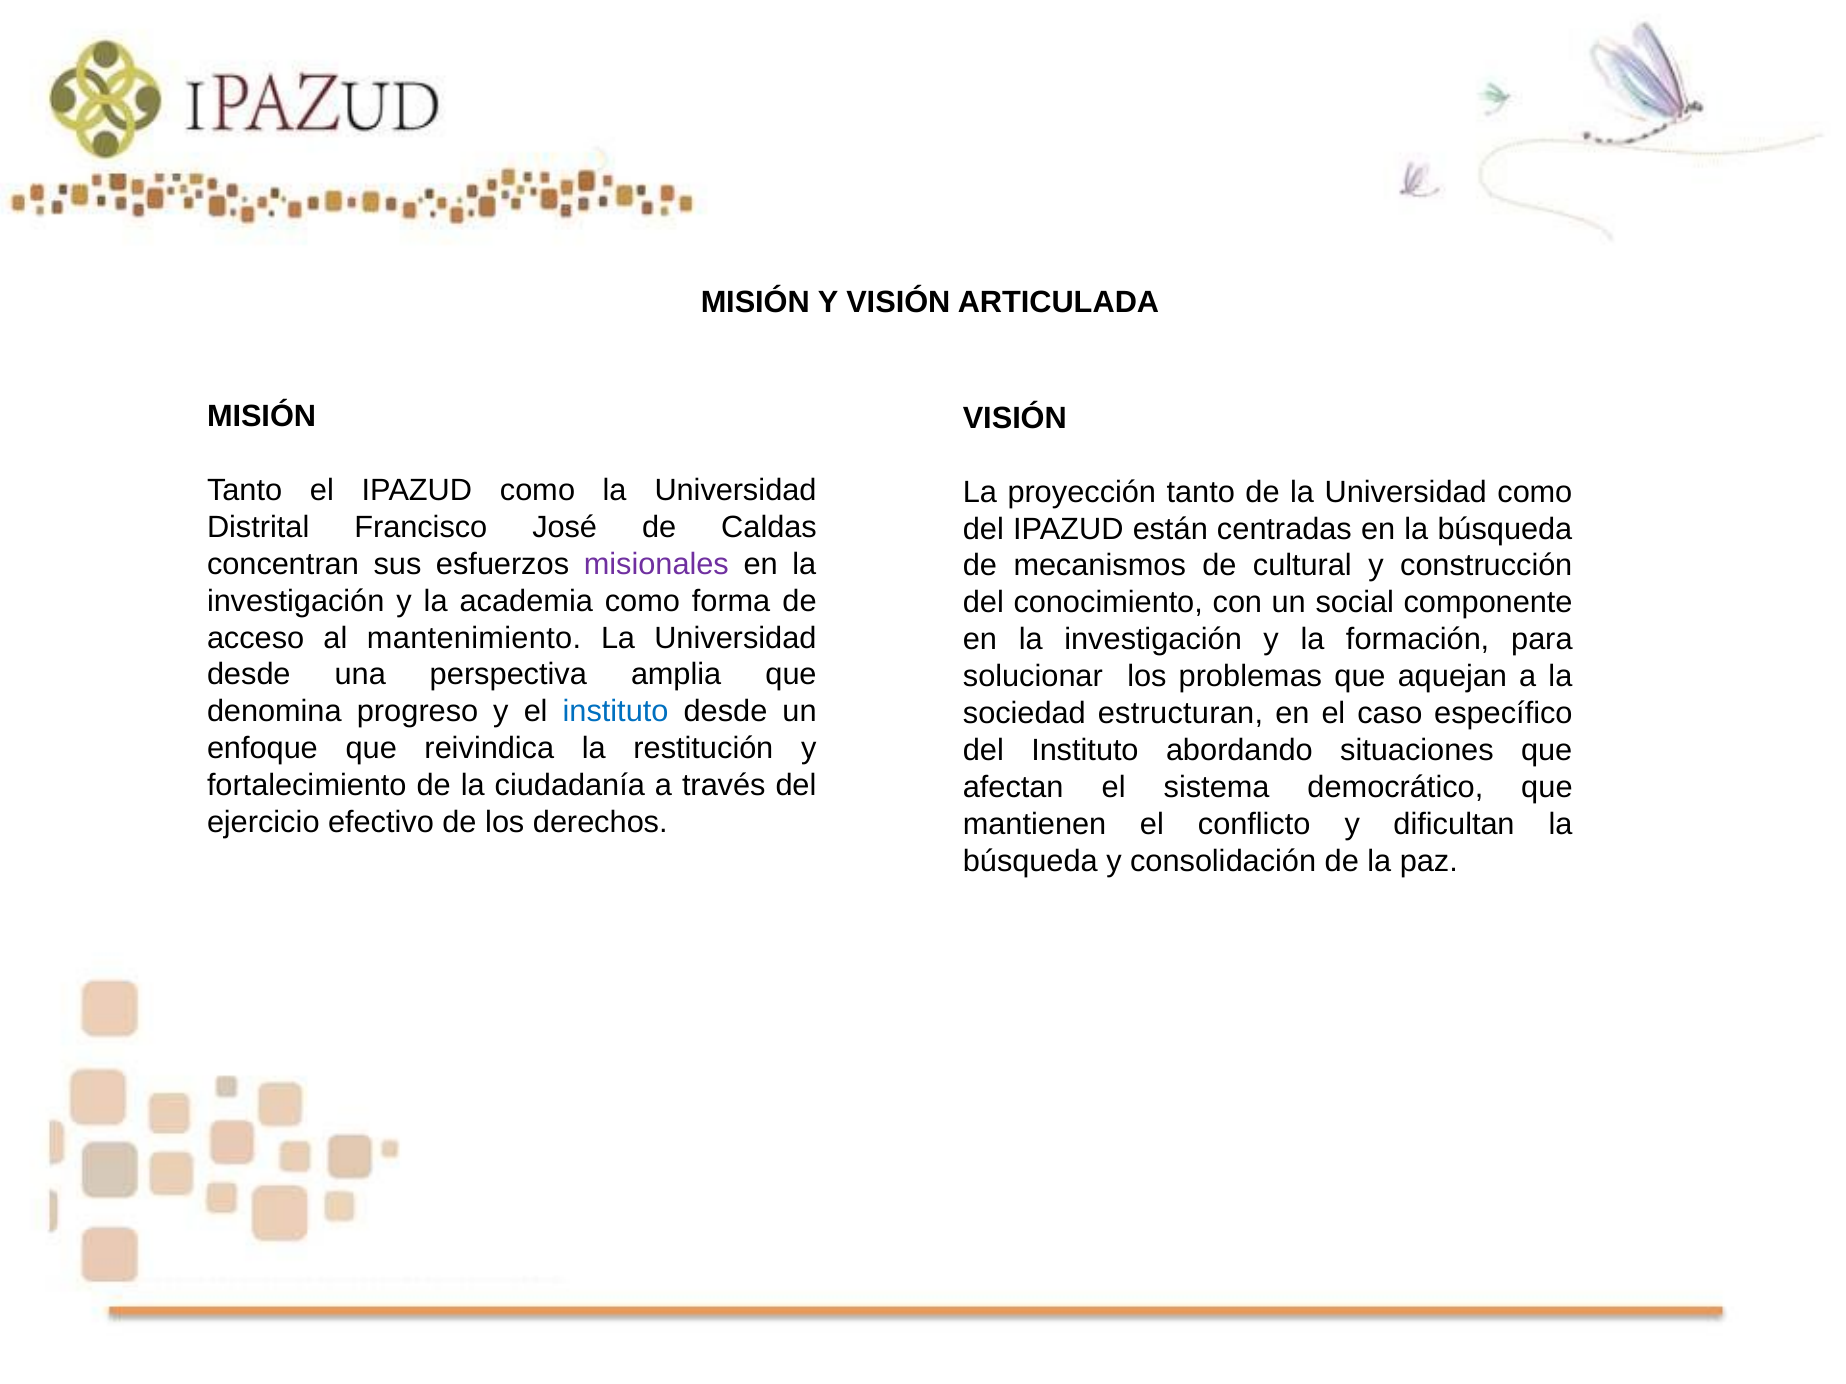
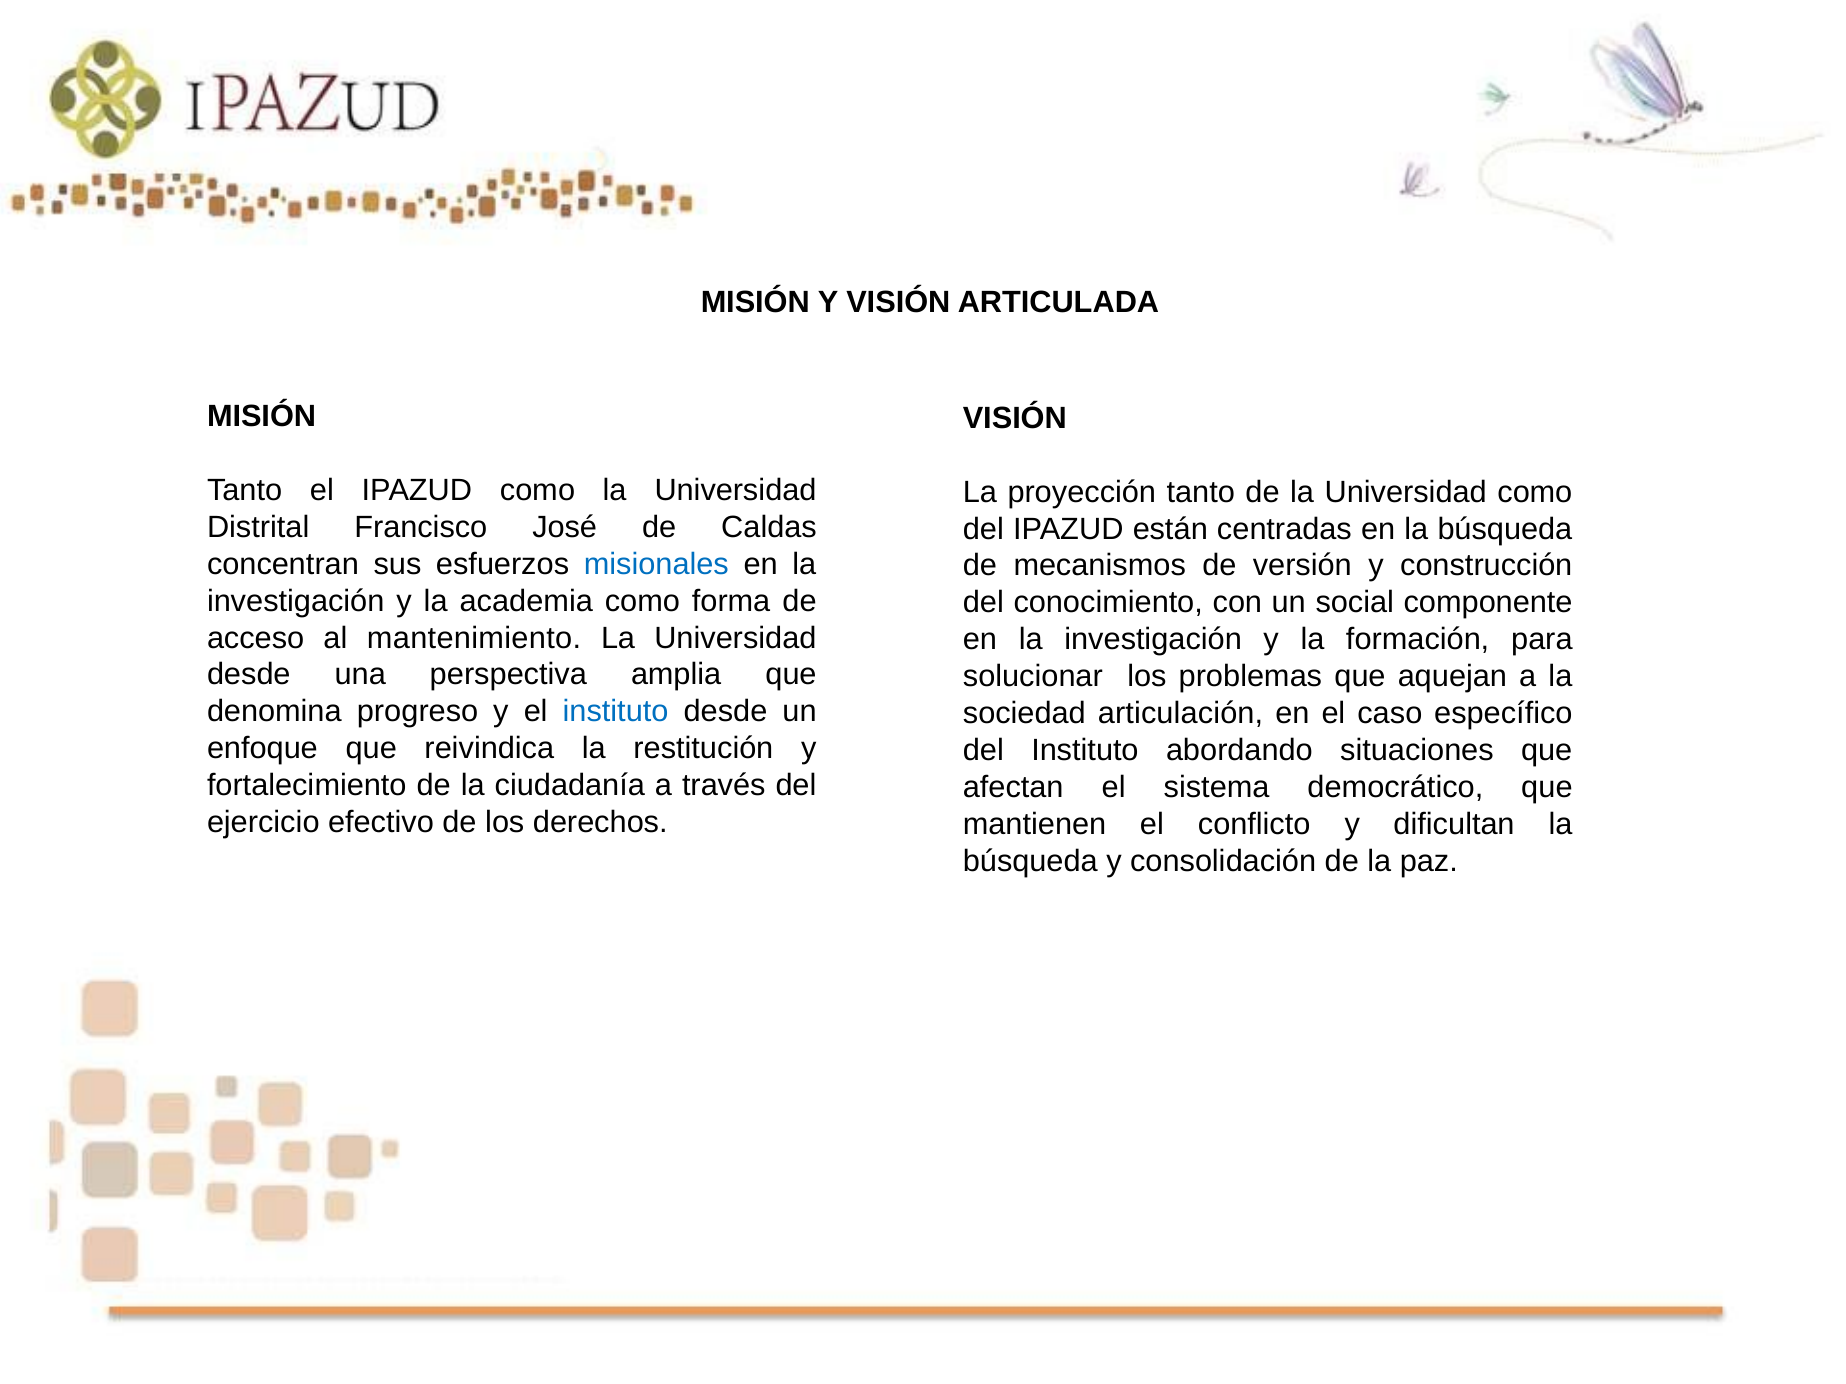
misionales colour: purple -> blue
cultural: cultural -> versión
estructuran: estructuran -> articulación
